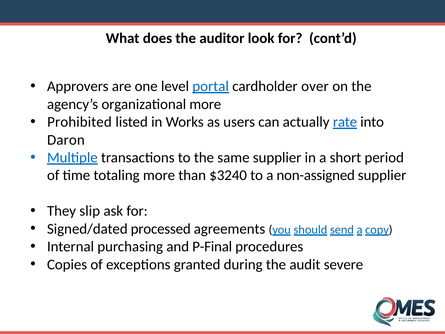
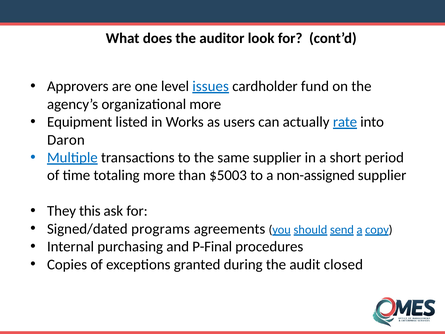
portal: portal -> issues
over: over -> fund
Prohibited: Prohibited -> Equipment
$3240: $3240 -> $5003
slip: slip -> this
processed: processed -> programs
severe: severe -> closed
